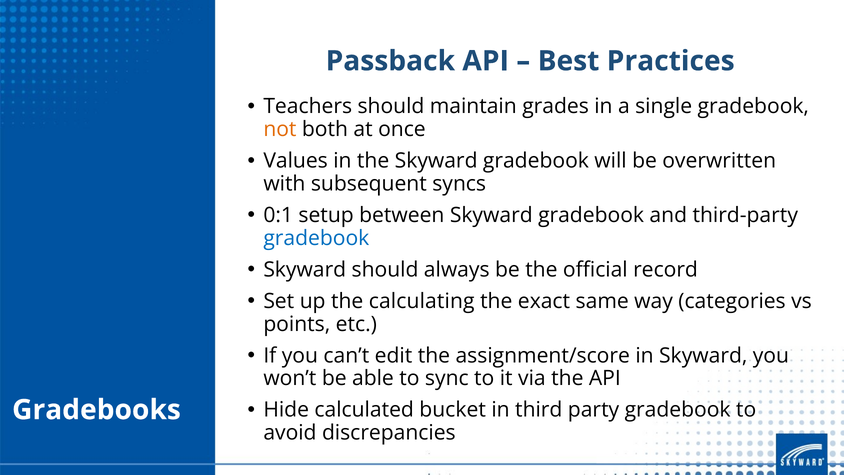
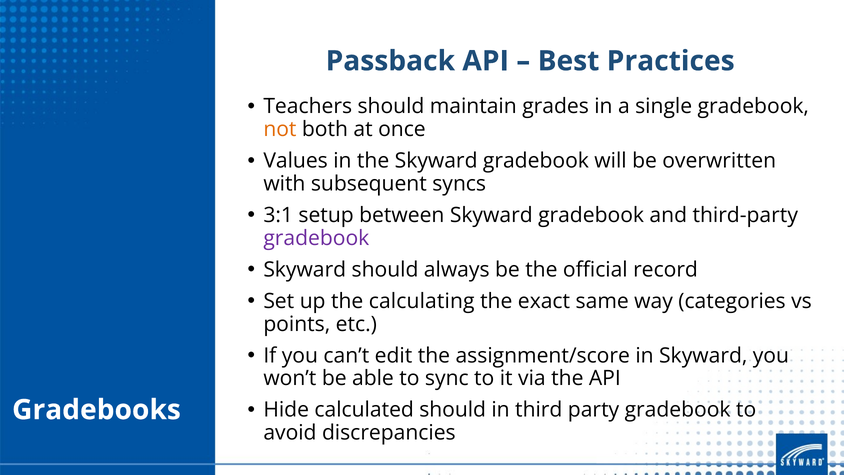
0:1: 0:1 -> 3:1
gradebook at (316, 238) colour: blue -> purple
calculated bucket: bucket -> should
